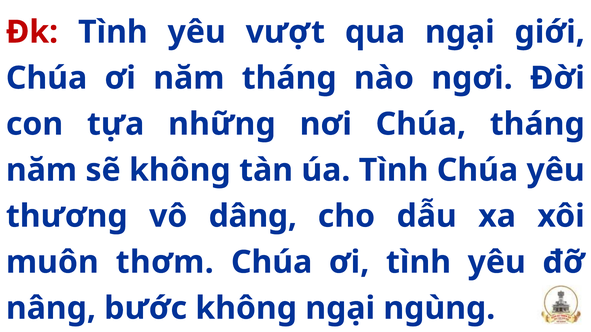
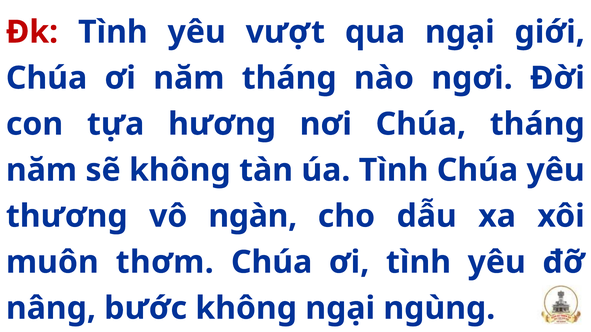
những: những -> hương
dâng: dâng -> ngàn
